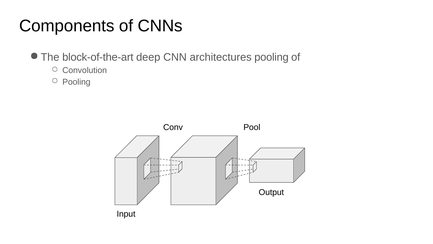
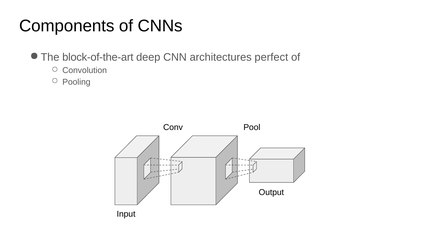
architectures pooling: pooling -> perfect
